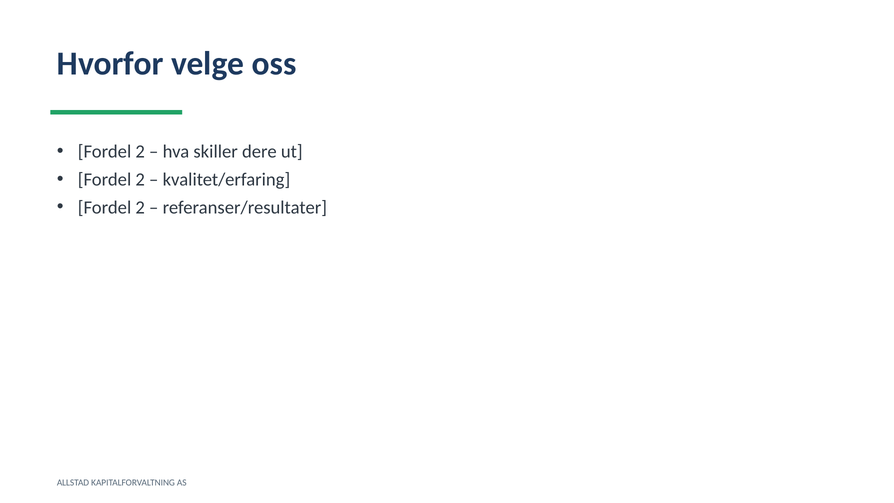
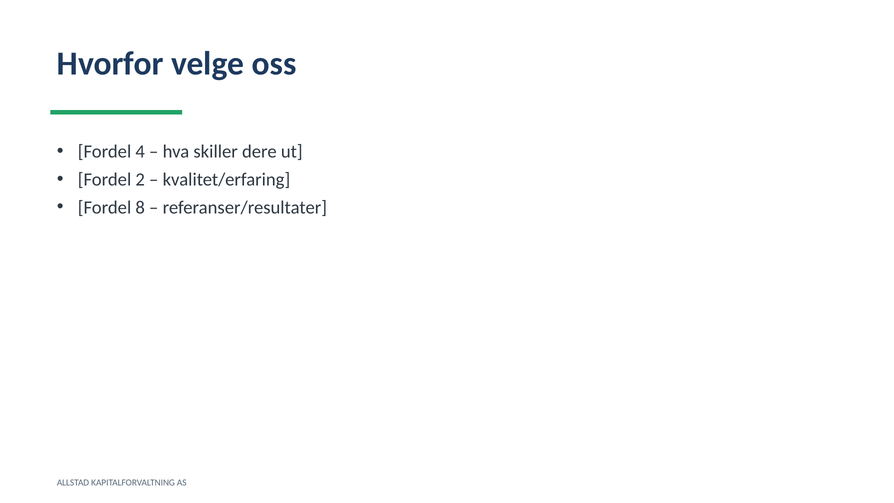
2 at (140, 151): 2 -> 4
2 at (140, 207): 2 -> 8
